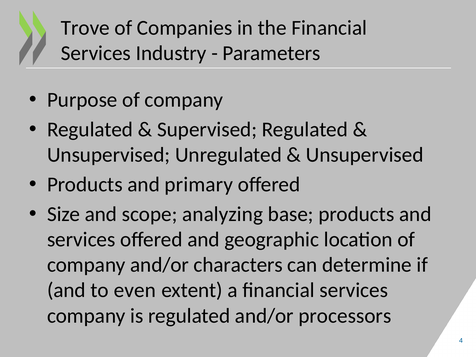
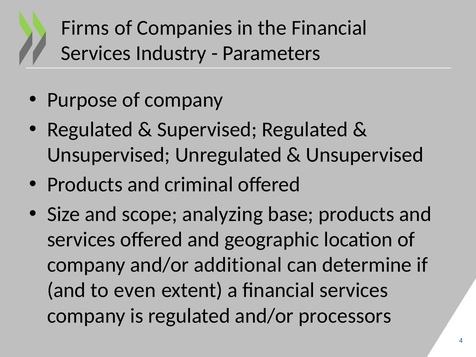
Trove: Trove -> Firms
primary: primary -> criminal
characters: characters -> additional
